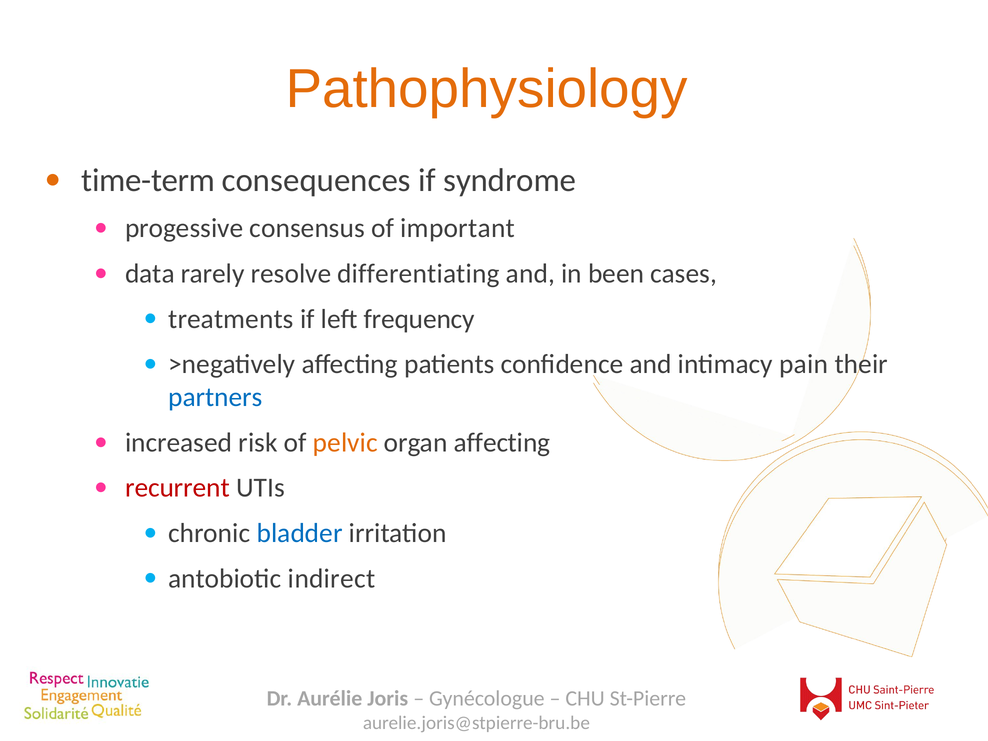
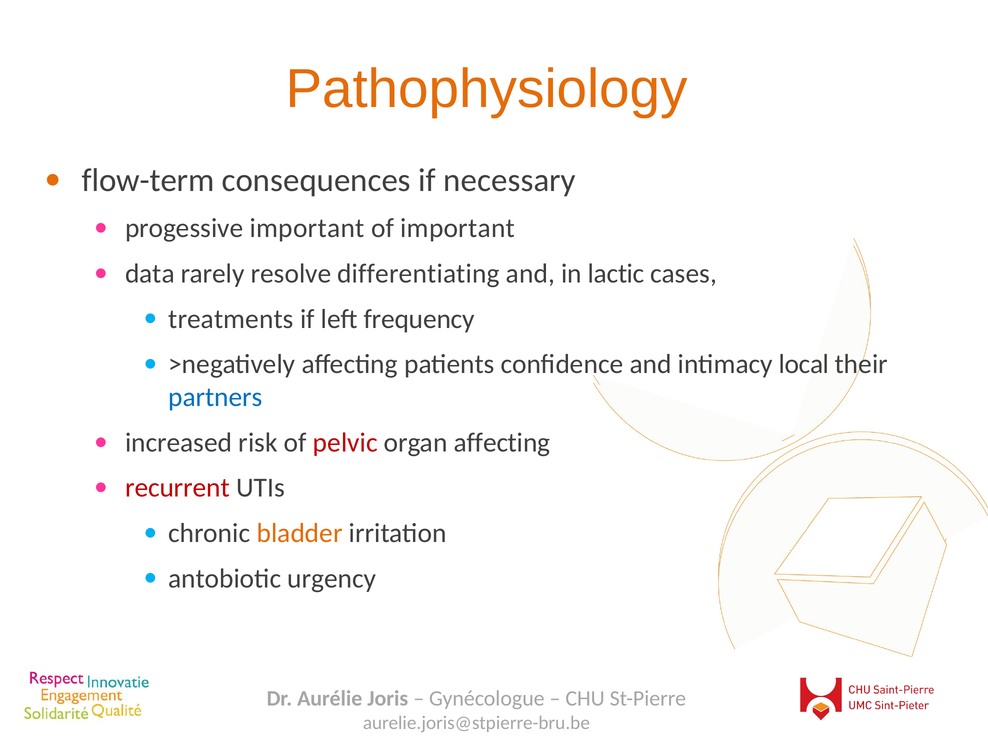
time-term: time-term -> flow-term
syndrome: syndrome -> necessary
progessive consensus: consensus -> important
been: been -> lactic
pain: pain -> local
pelvic colour: orange -> red
bladder colour: blue -> orange
indirect: indirect -> urgency
